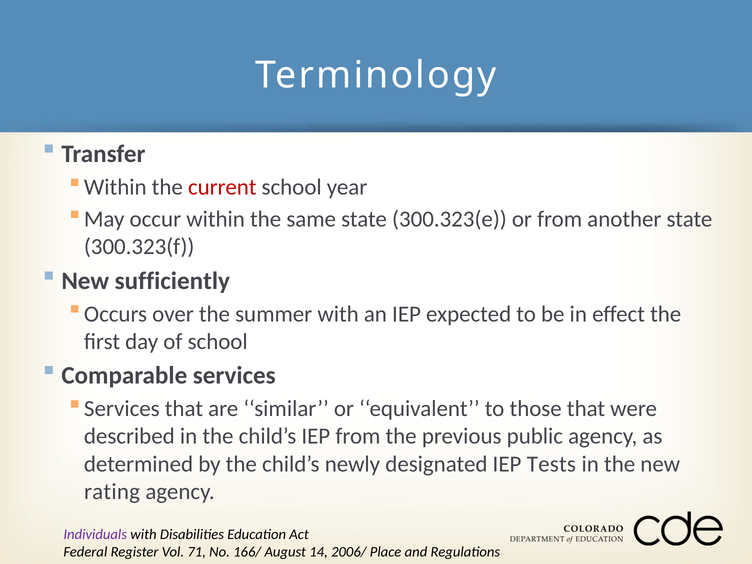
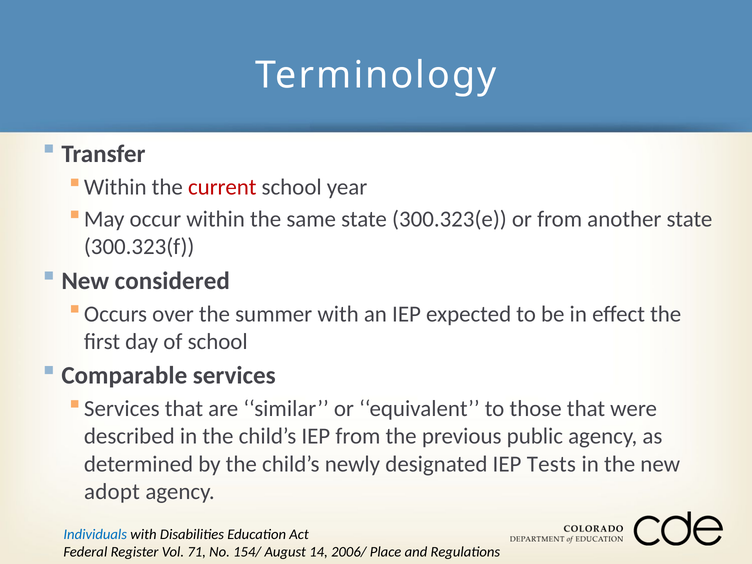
sufficiently: sufficiently -> considered
rating: rating -> adopt
Individuals colour: purple -> blue
166/: 166/ -> 154/
